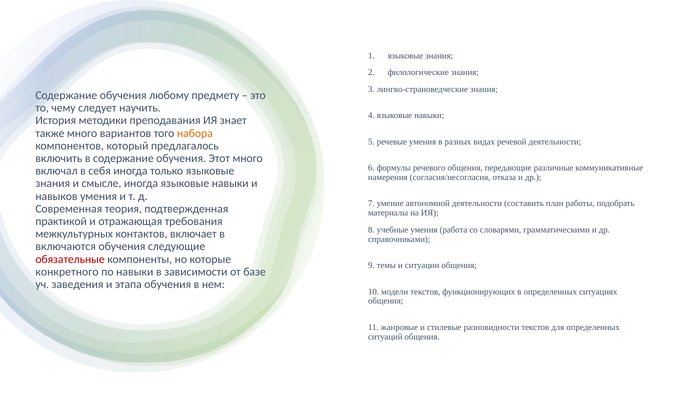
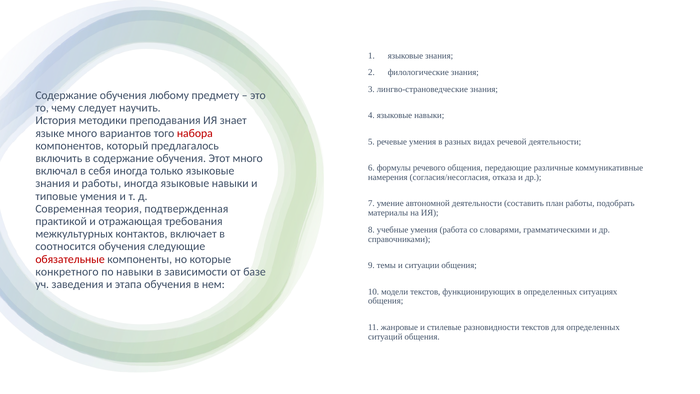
также: также -> языке
набора colour: orange -> red
и смысле: смысле -> работы
навыков: навыков -> типовые
включаются: включаются -> соотносится
